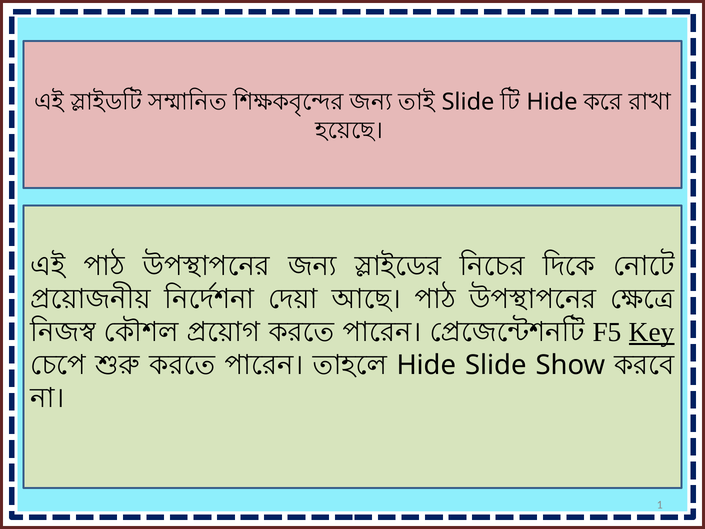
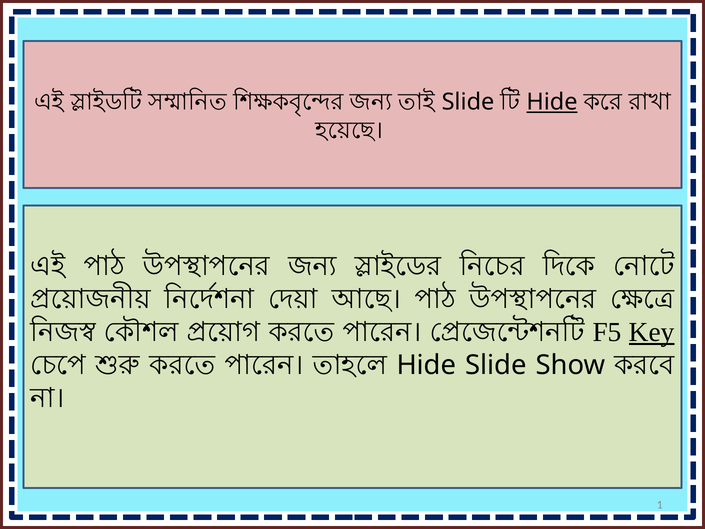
Hide at (552, 102) underline: none -> present
